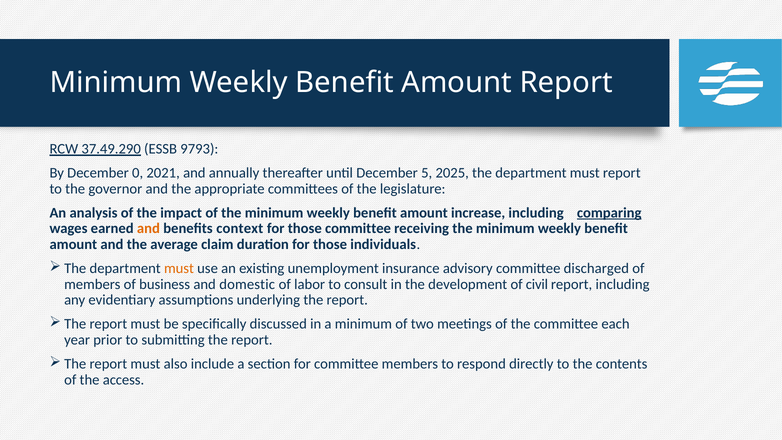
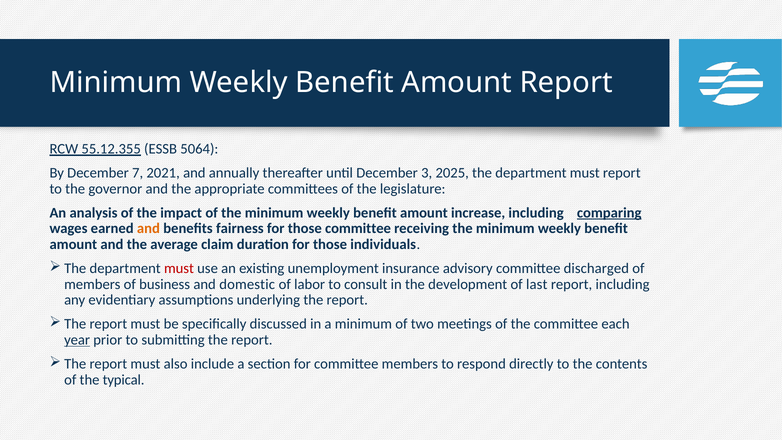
37.49.290: 37.49.290 -> 55.12.355
9793: 9793 -> 5064
0: 0 -> 7
5: 5 -> 3
context: context -> fairness
must at (179, 268) colour: orange -> red
civil: civil -> last
year underline: none -> present
access: access -> typical
